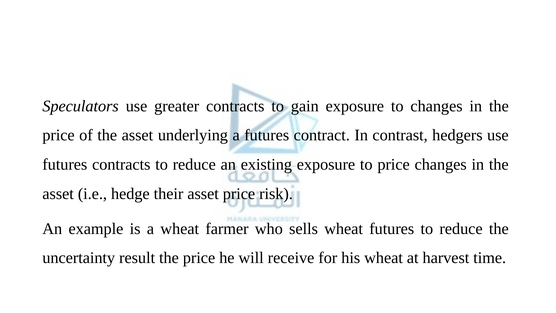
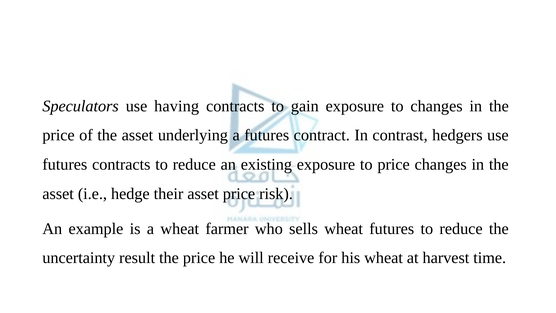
greater: greater -> having
